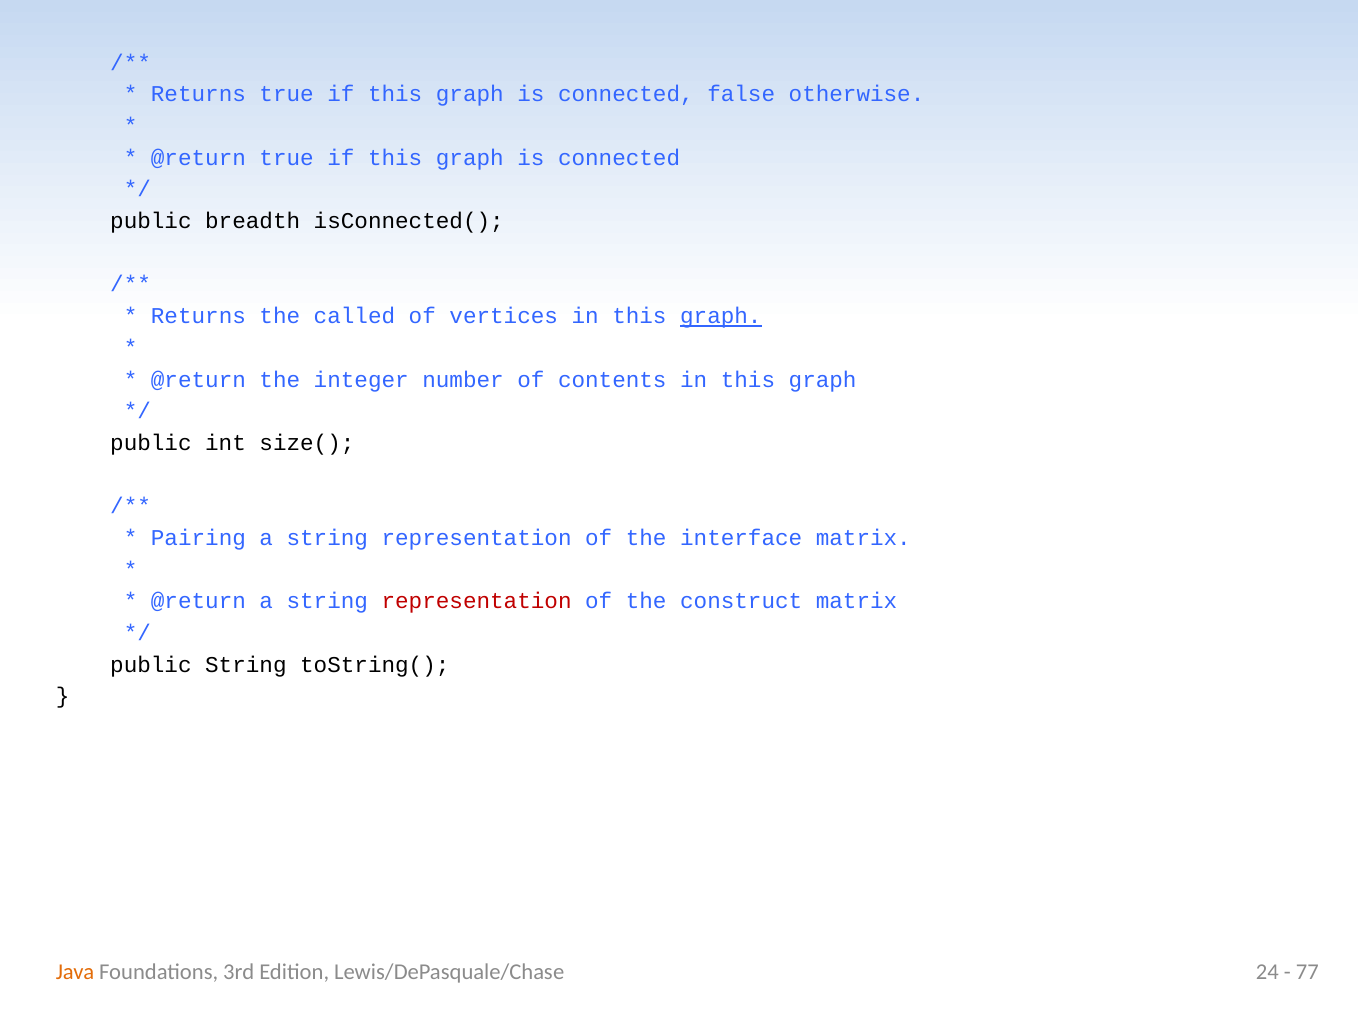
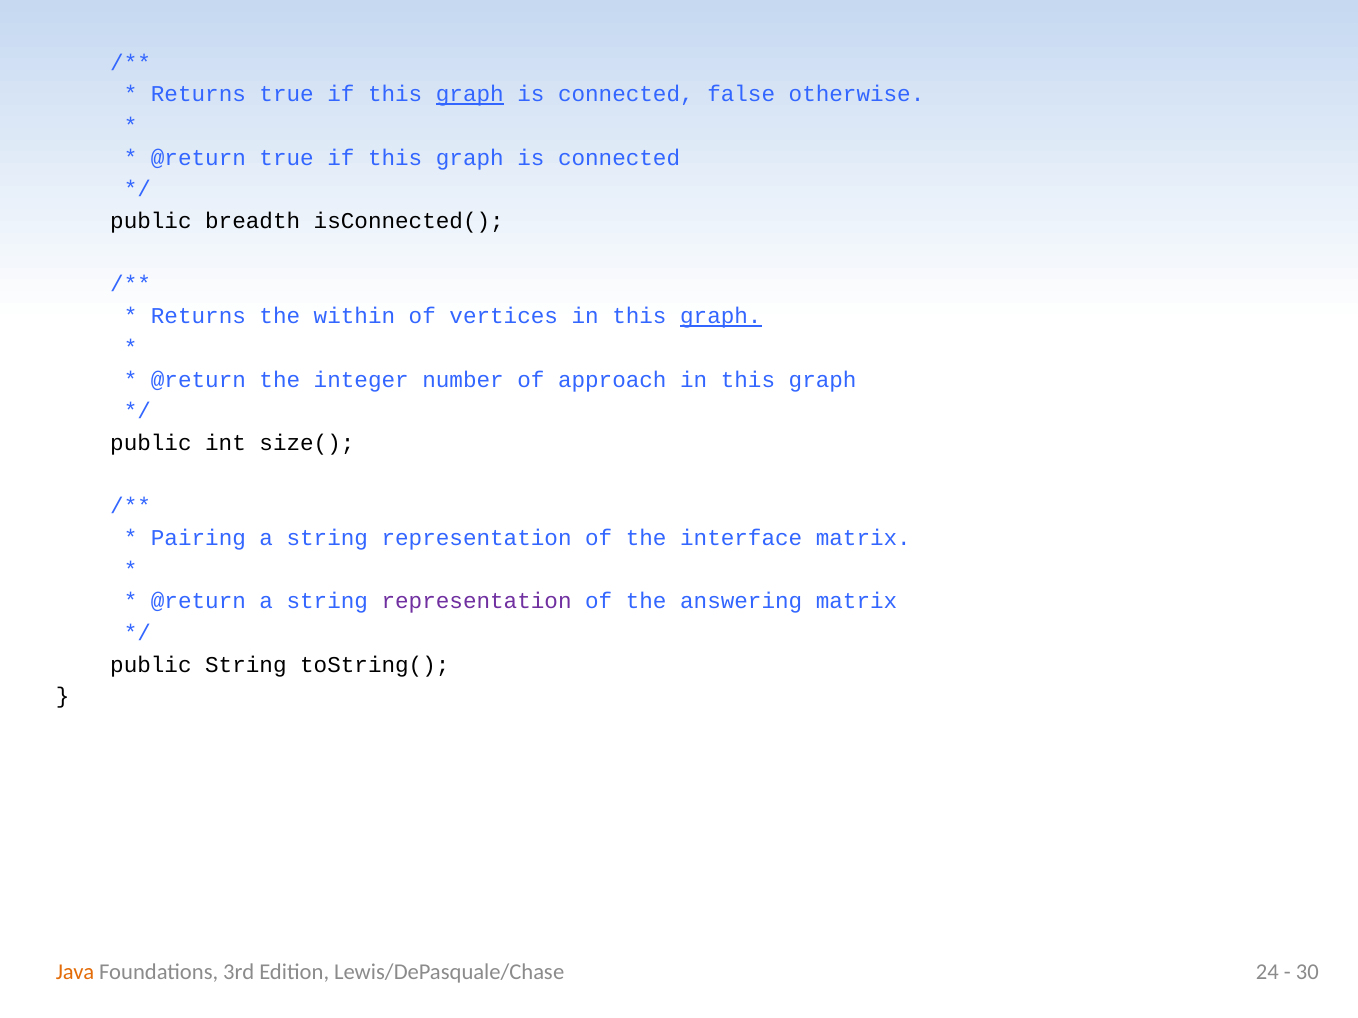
graph at (470, 94) underline: none -> present
called: called -> within
contents: contents -> approach
representation at (477, 602) colour: red -> purple
construct: construct -> answering
77: 77 -> 30
